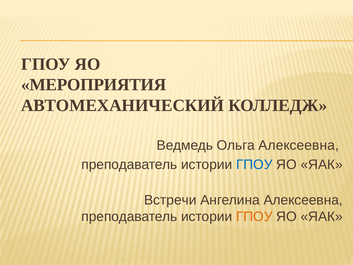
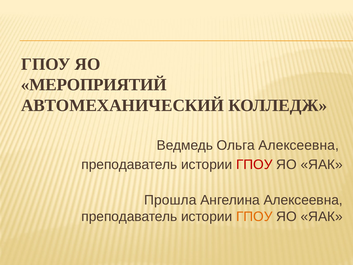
МЕРОПРИЯТИЯ: МЕРОПРИЯТИЯ -> МЕРОПРИЯТИЙ
ГПОУ at (254, 164) colour: blue -> red
Встречи: Встречи -> Прошла
